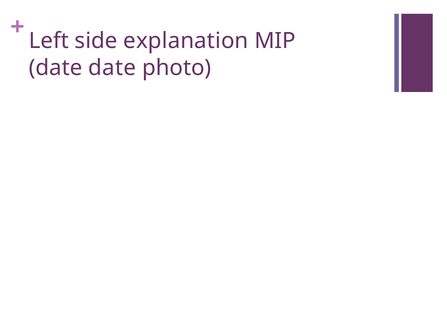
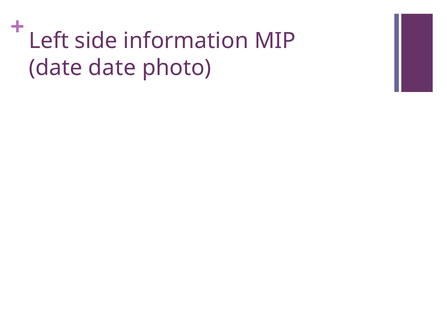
explanation: explanation -> information
